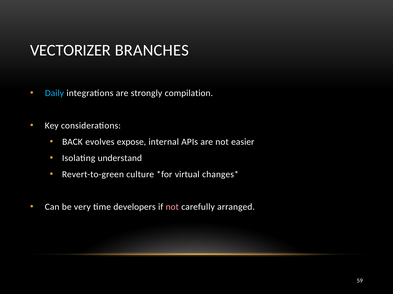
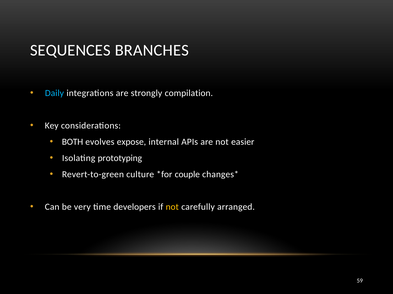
VECTORIZER: VECTORIZER -> SEQUENCES
BACK: BACK -> BOTH
understand: understand -> prototyping
virtual: virtual -> couple
not at (172, 207) colour: pink -> yellow
